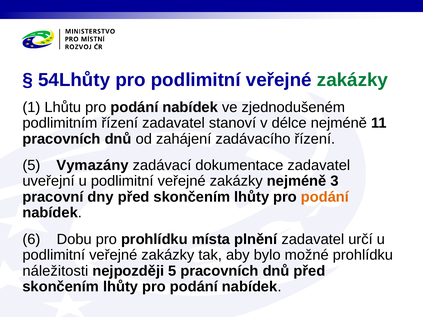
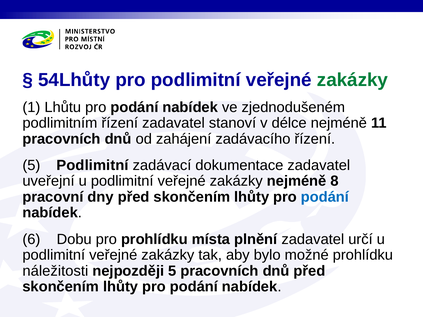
5 Vymazány: Vymazány -> Podlimitní
3: 3 -> 8
podání at (325, 197) colour: orange -> blue
